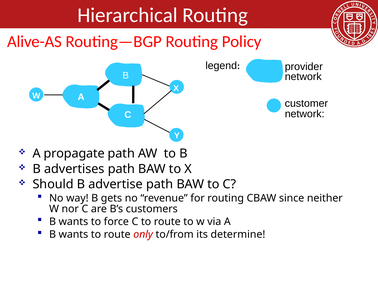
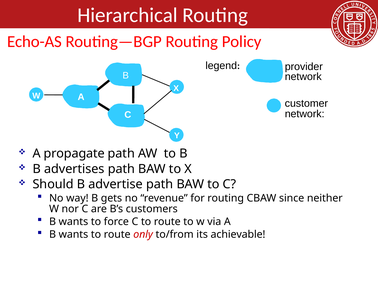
Alive-AS: Alive-AS -> Echo-AS
determine: determine -> achievable
